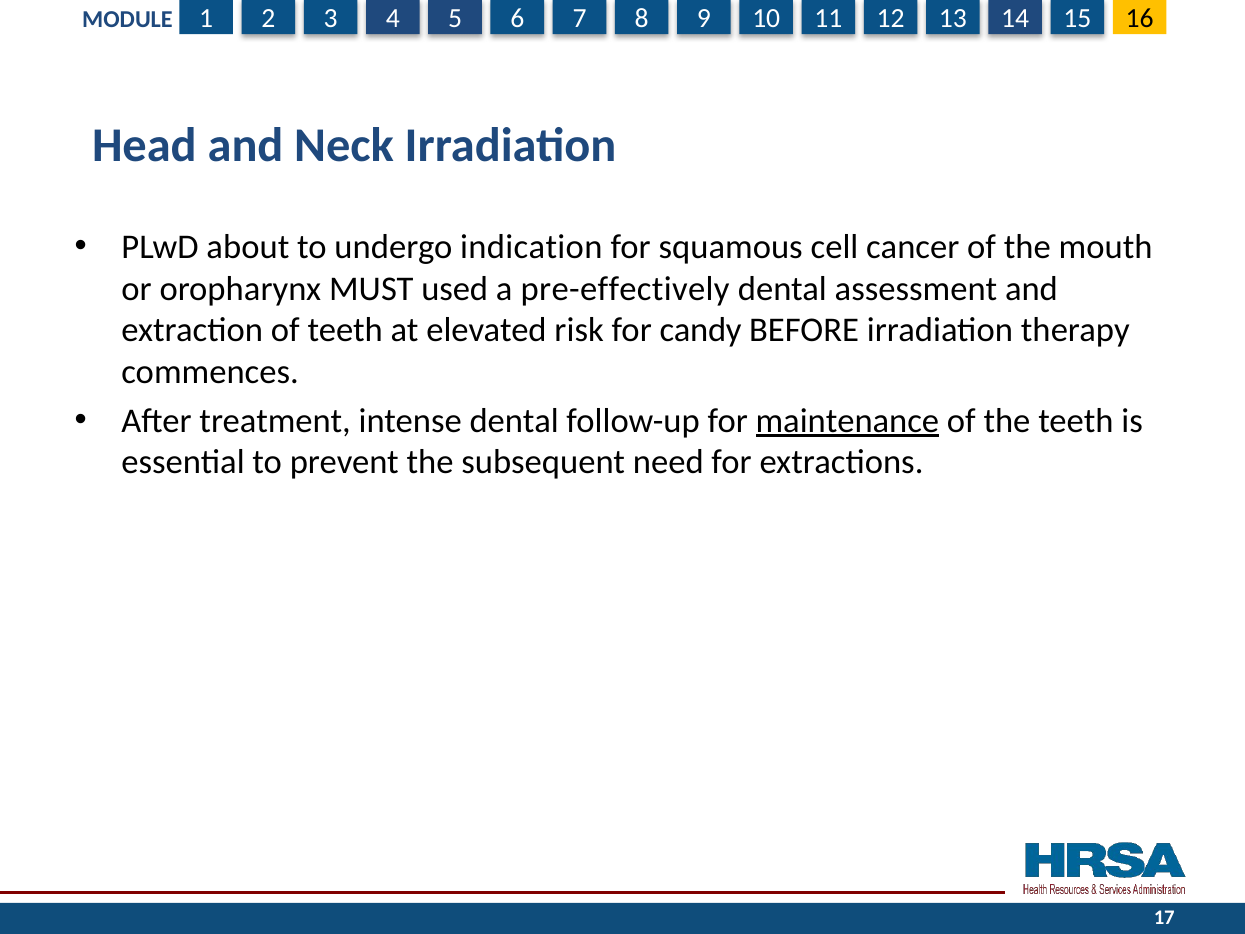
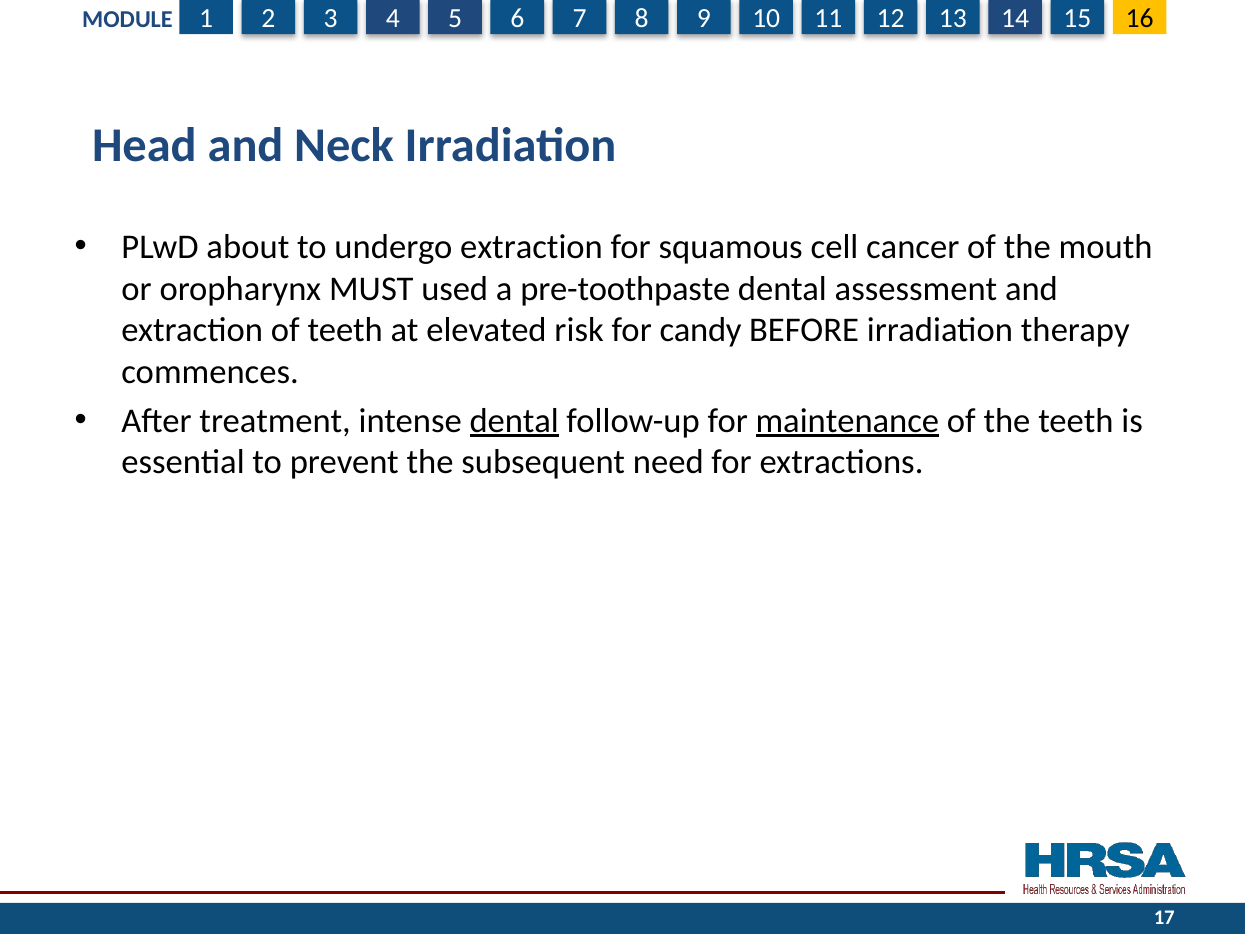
undergo indication: indication -> extraction
pre-effectively: pre-effectively -> pre-toothpaste
dental at (514, 421) underline: none -> present
